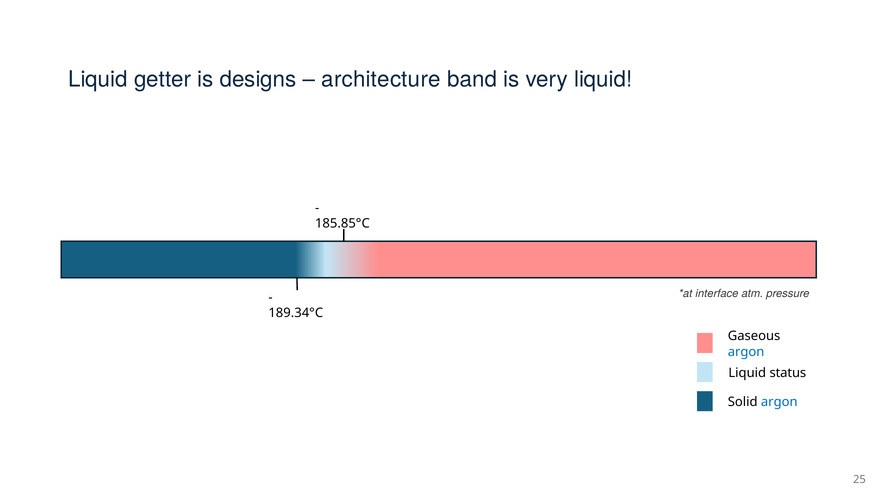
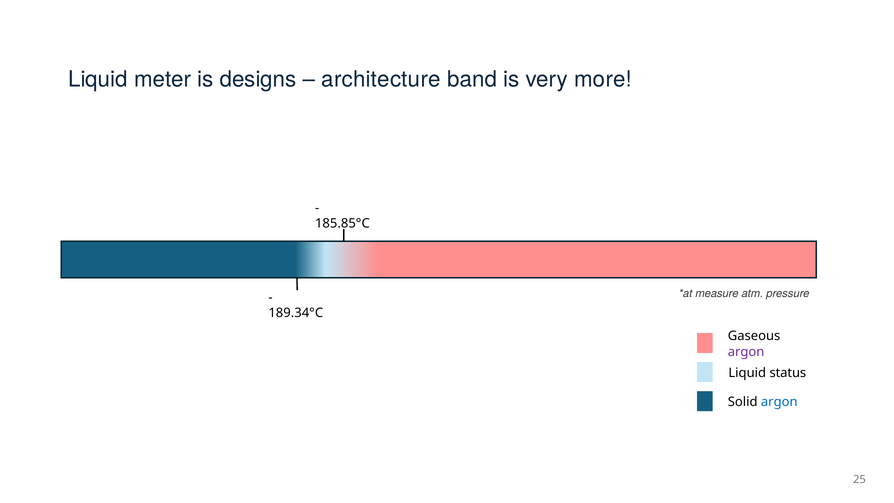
getter: getter -> meter
very liquid: liquid -> more
interface: interface -> measure
argon at (746, 352) colour: blue -> purple
